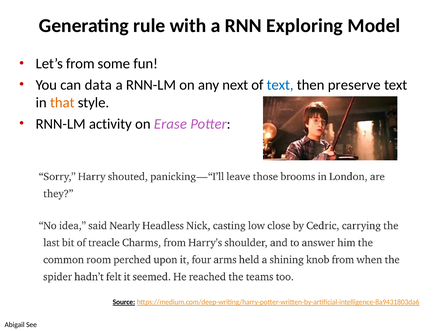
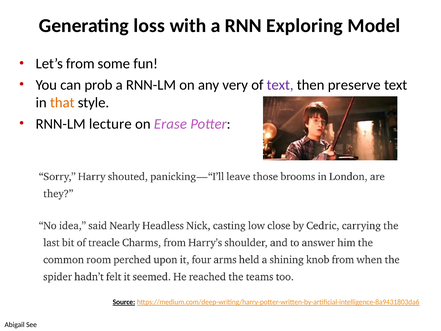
rule: rule -> loss
data: data -> prob
next: next -> very
text at (280, 85) colour: blue -> purple
activity: activity -> lecture
